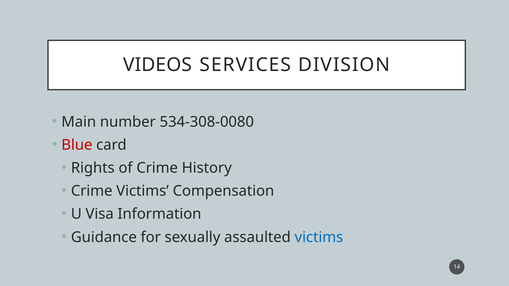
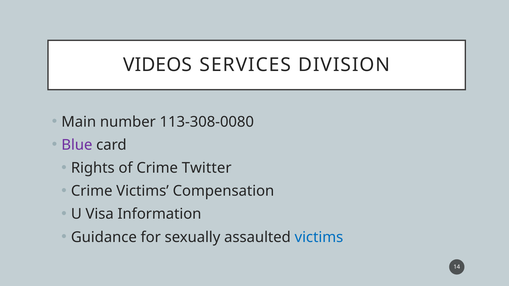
534-308-0080: 534-308-0080 -> 113-308-0080
Blue colour: red -> purple
History: History -> Twitter
